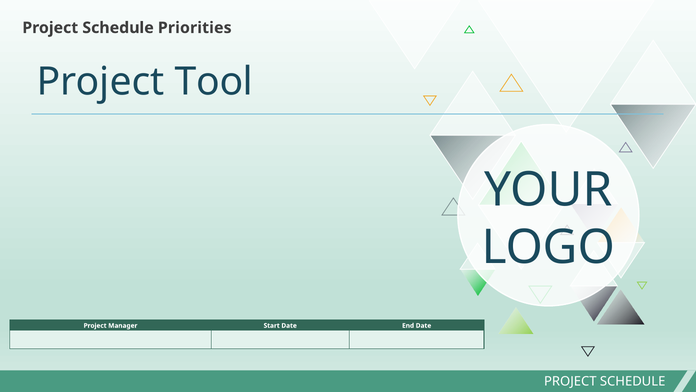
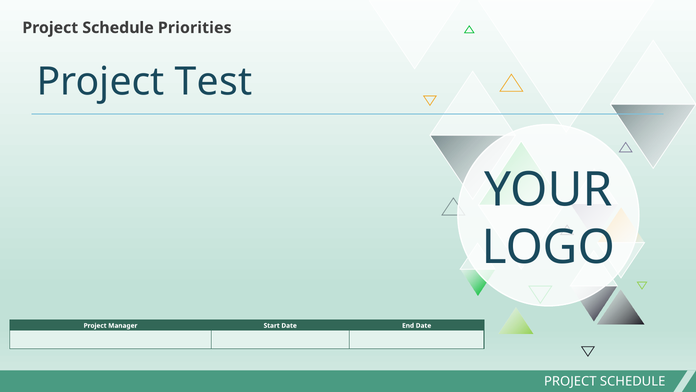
Tool: Tool -> Test
